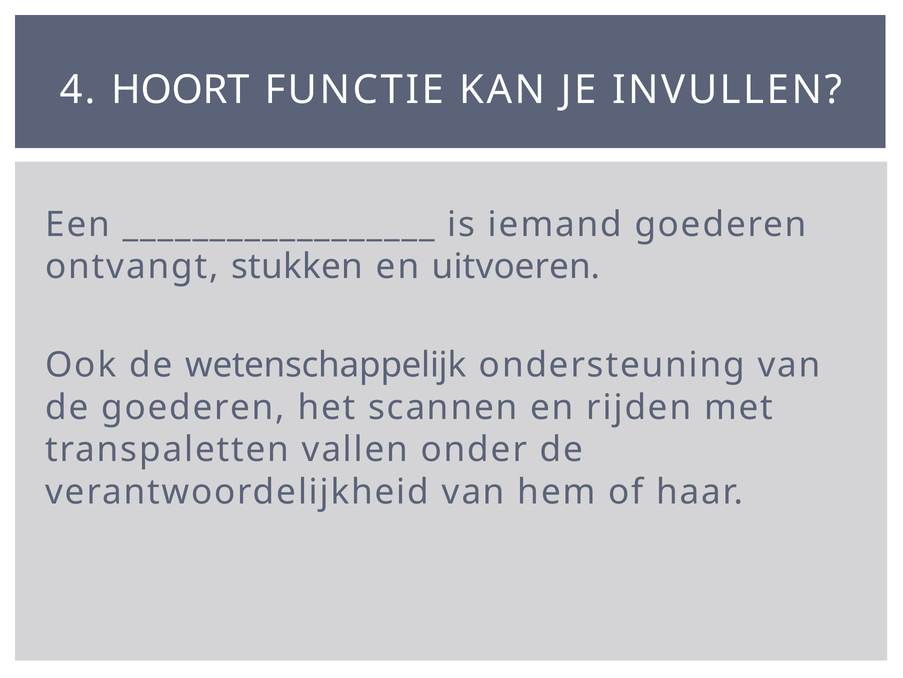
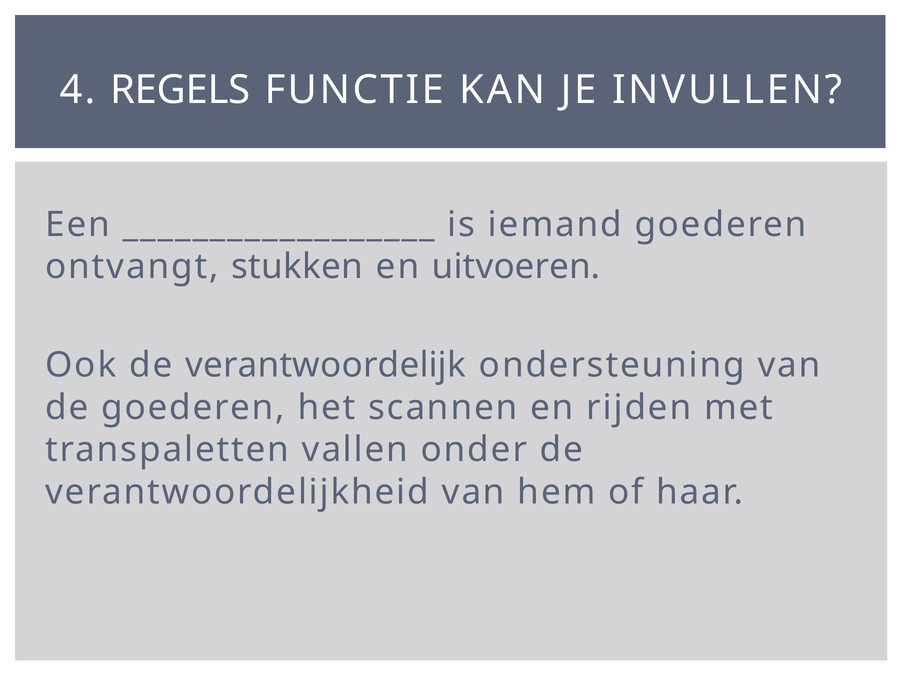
HOORT: HOORT -> REGELS
wetenschappelijk: wetenschappelijk -> verantwoordelijk
